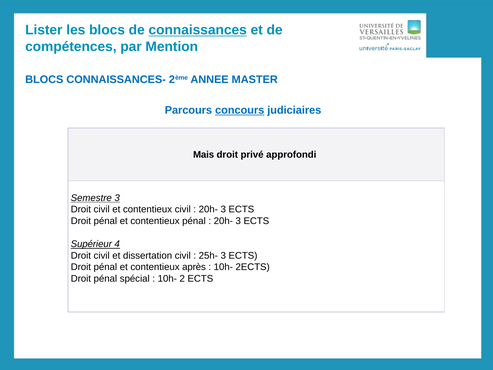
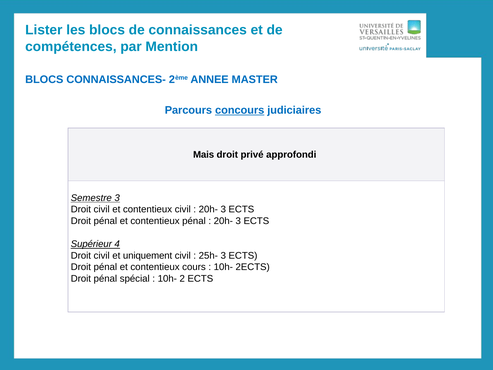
connaissances underline: present -> none
dissertation: dissertation -> uniquement
après: après -> cours
